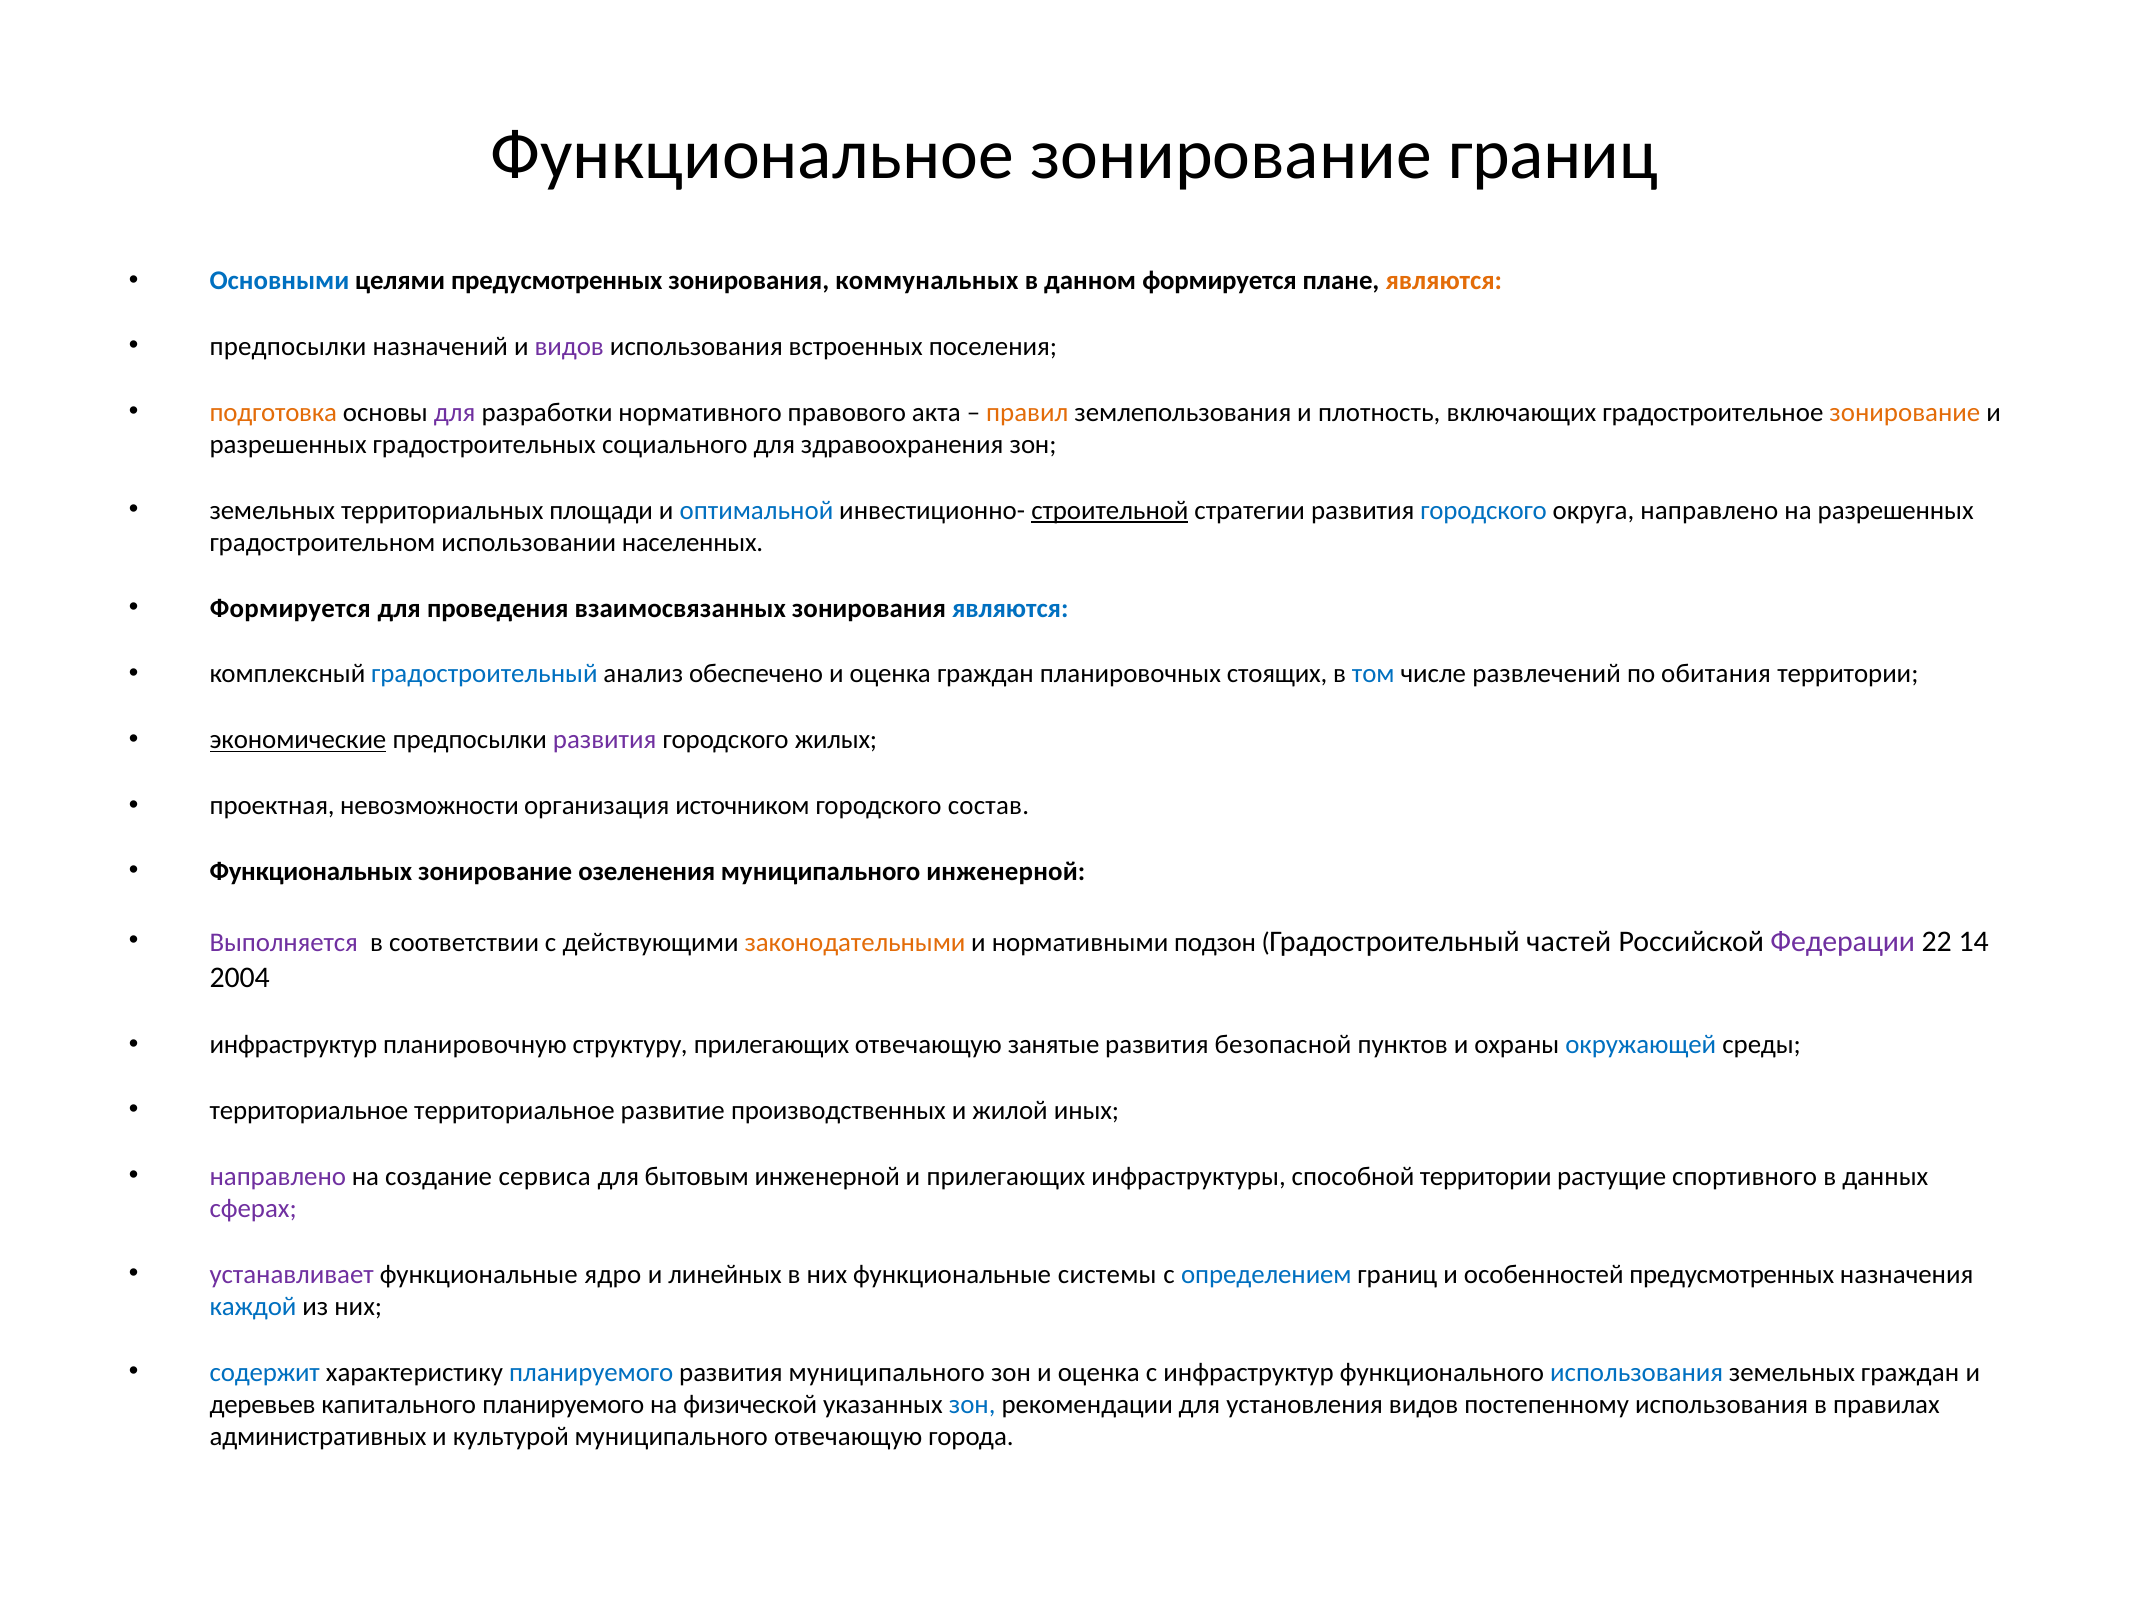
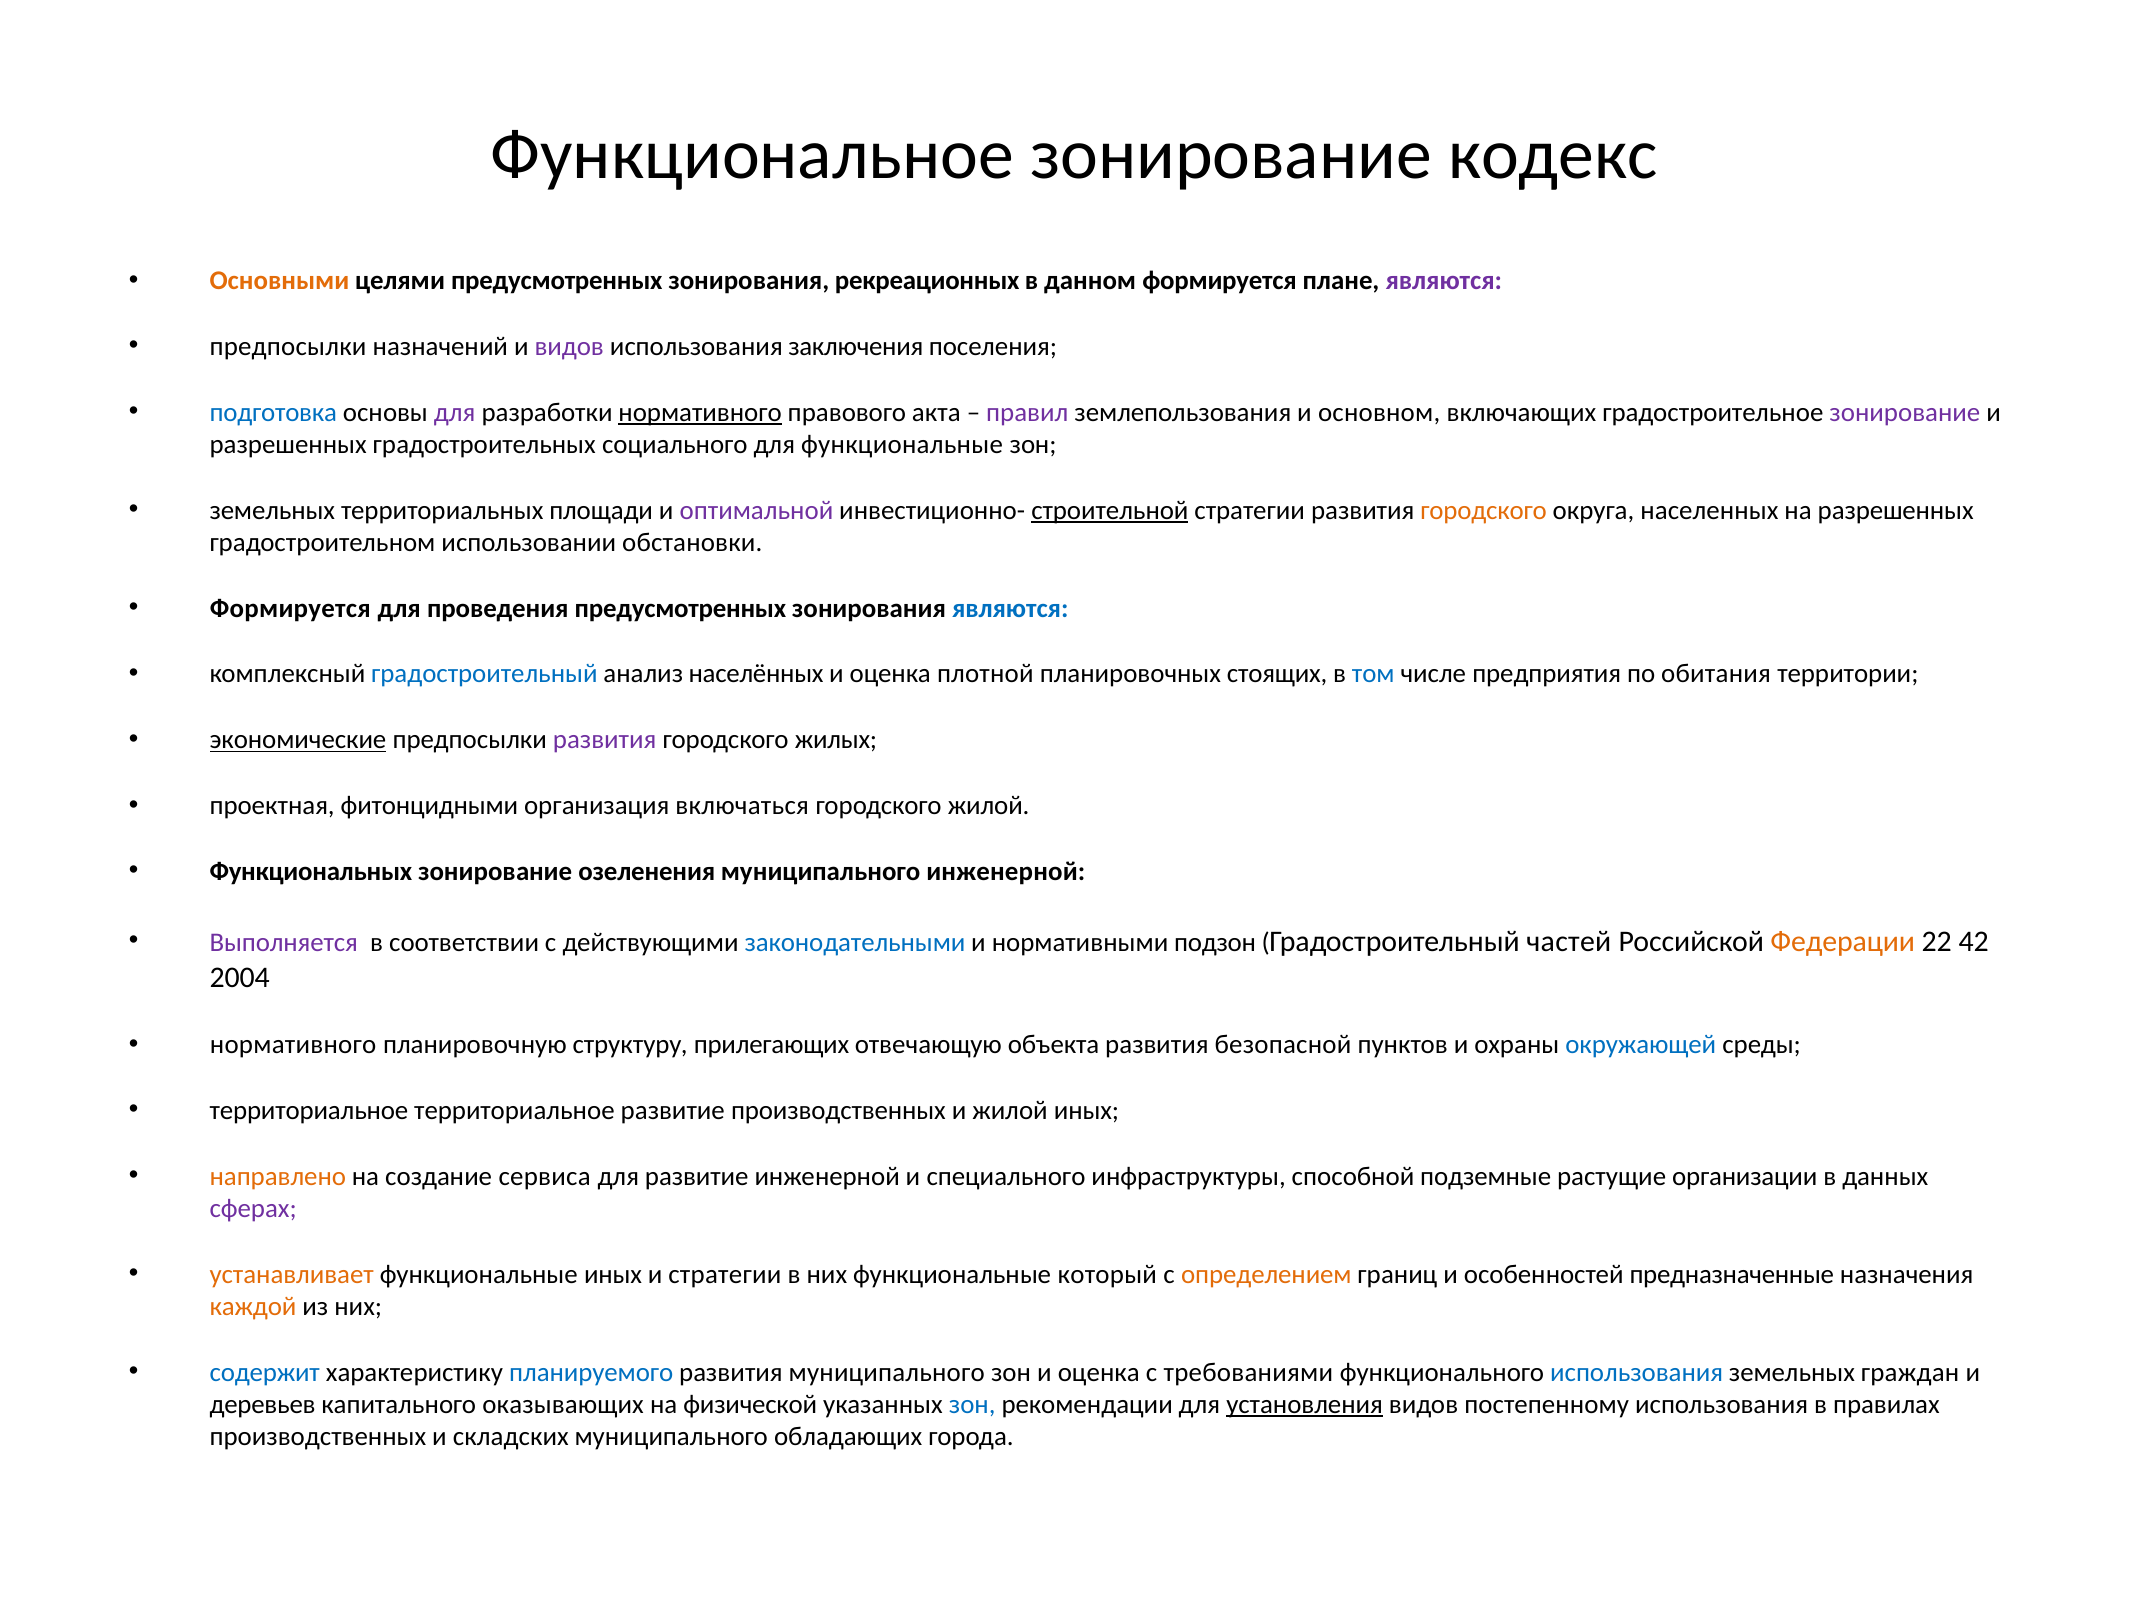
зонирование границ: границ -> кодекс
Основными colour: blue -> orange
коммунальных: коммунальных -> рекреационных
являются at (1444, 281) colour: orange -> purple
встроенных: встроенных -> заключения
подготовка colour: orange -> blue
нормативного at (700, 412) underline: none -> present
правил colour: orange -> purple
плотность: плотность -> основном
зонирование at (1905, 412) colour: orange -> purple
для здравоохранения: здравоохранения -> функциональные
оптимальной colour: blue -> purple
городского at (1484, 510) colour: blue -> orange
округа направлено: направлено -> населенных
населенных: населенных -> обстановки
проведения взаимосвязанных: взаимосвязанных -> предусмотренных
обеспечено: обеспечено -> населённых
оценка граждан: граждан -> плотной
развлечений: развлечений -> предприятия
невозможности: невозможности -> фитонцидными
источником: источником -> включаться
городского состав: состав -> жилой
законодательными colour: orange -> blue
Федерации colour: purple -> orange
14: 14 -> 42
инфраструктур at (293, 1044): инфраструктур -> нормативного
занятые: занятые -> объекта
направлено at (278, 1176) colour: purple -> orange
для бытовым: бытовым -> развитие
и прилегающих: прилегающих -> специального
способной территории: территории -> подземные
спортивного: спортивного -> организации
устанавливает colour: purple -> orange
функциональные ядро: ядро -> иных
и линейных: линейных -> стратегии
системы: системы -> который
определением colour: blue -> orange
особенностей предусмотренных: предусмотренных -> предназначенные
каждой colour: blue -> orange
с инфраструктур: инфраструктур -> требованиями
капитального планируемого: планируемого -> оказывающих
установления underline: none -> present
административных at (318, 1437): административных -> производственных
культурой: культурой -> складских
муниципального отвечающую: отвечающую -> обладающих
